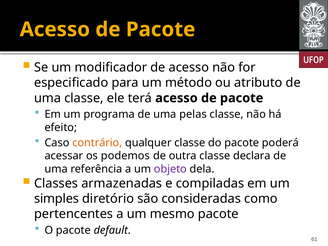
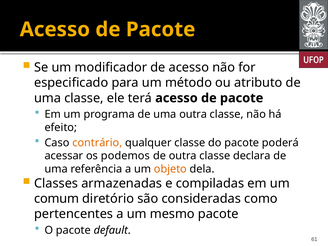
uma pelas: pelas -> outra
objeto colour: purple -> orange
simples: simples -> comum
